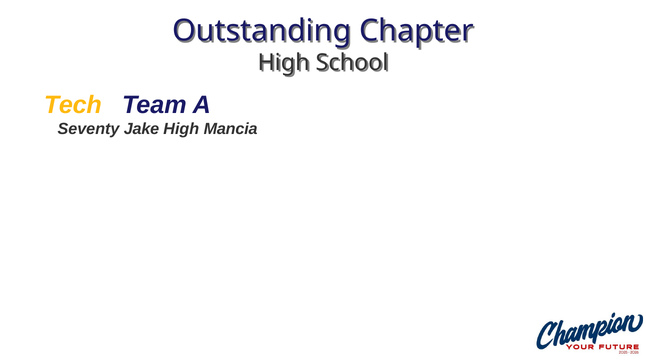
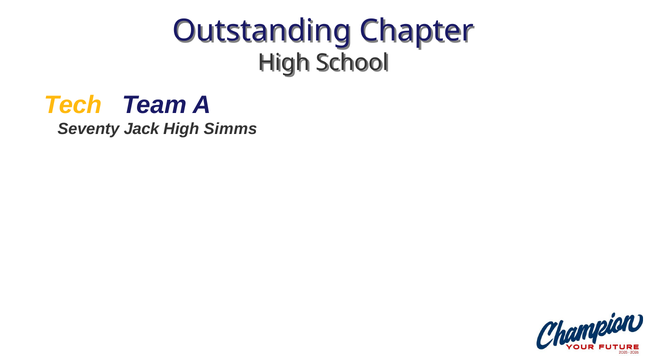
Jake: Jake -> Jack
Mancia: Mancia -> Simms
